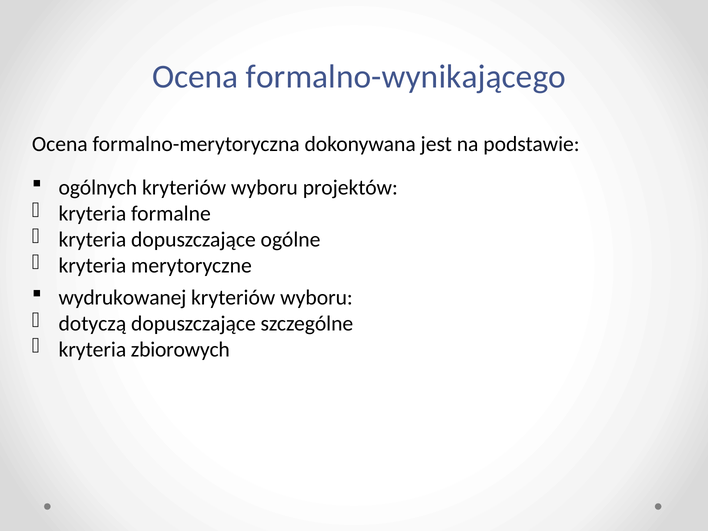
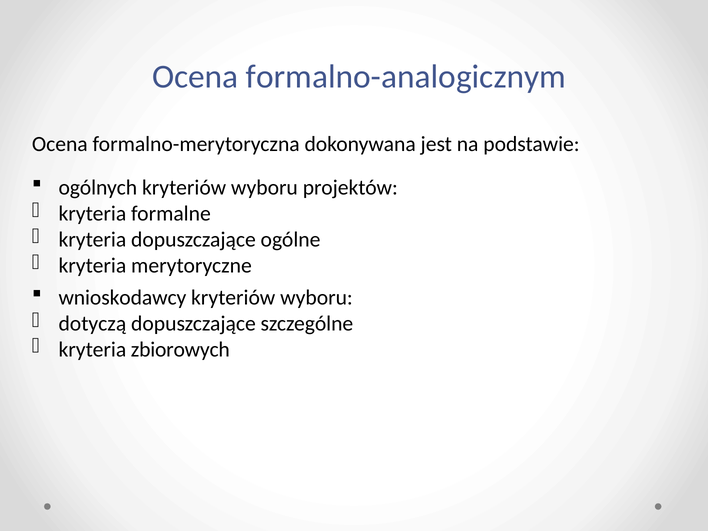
formalno-wynikającego: formalno-wynikającego -> formalno-analogicznym
wydrukowanej: wydrukowanej -> wnioskodawcy
